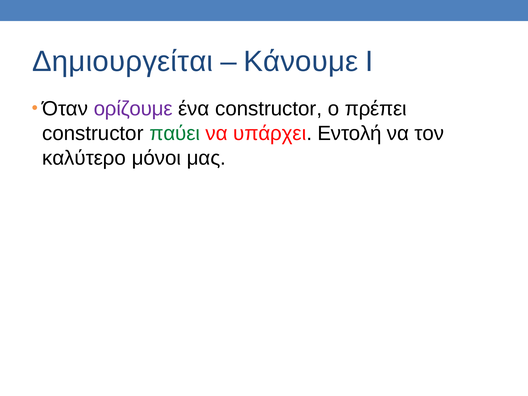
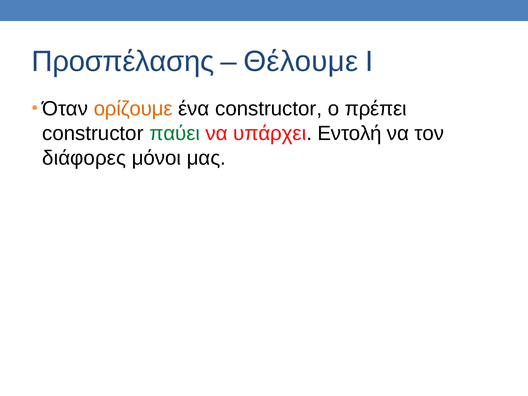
Δημιουργείται: Δημιουργείται -> Προσπέλασης
Κάνουμε: Κάνουμε -> Θέλουμε
ορίζουμε colour: purple -> orange
καλύτερο: καλύτερο -> διάφορες
